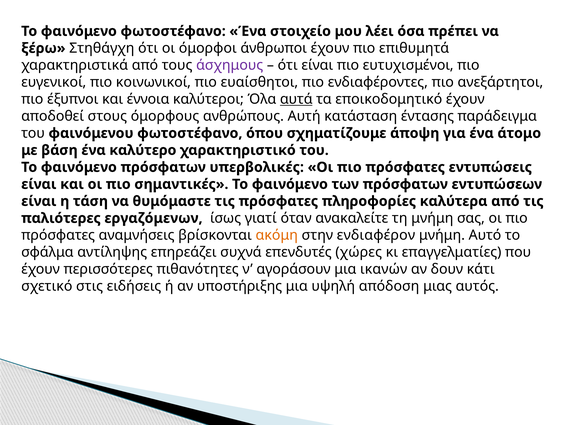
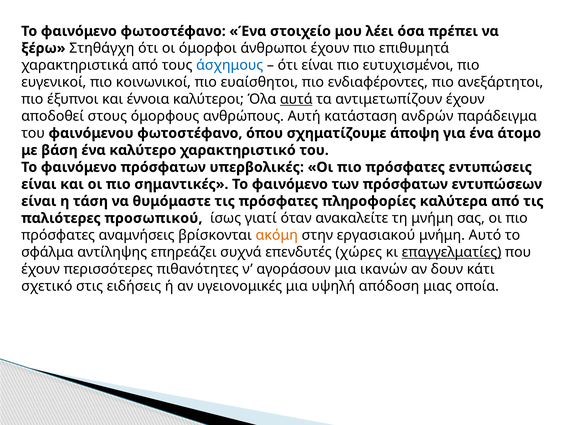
άσχημους colour: purple -> blue
εποικοδομητικό: εποικοδομητικό -> αντιμετωπίζουν
έντασης: έντασης -> ανδρών
εργαζόμενων: εργαζόμενων -> προσωπικού
ενδιαφέρον: ενδιαφέρον -> εργασιακού
επαγγελματίες underline: none -> present
υποστήριξης: υποστήριξης -> υγειονομικές
αυτός: αυτός -> οποία
